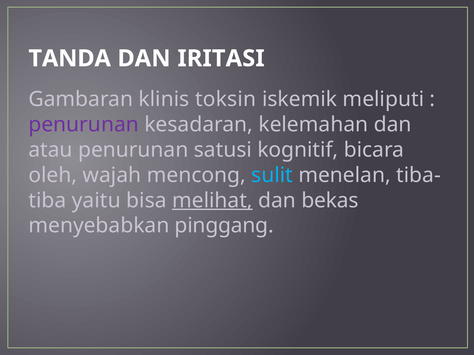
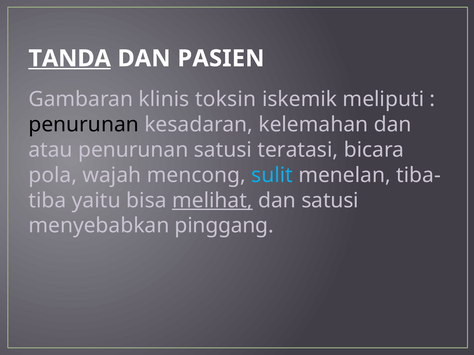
TANDA underline: none -> present
IRITASI: IRITASI -> PASIEN
penurunan at (84, 125) colour: purple -> black
kognitif: kognitif -> teratasi
oleh: oleh -> pola
dan bekas: bekas -> satusi
